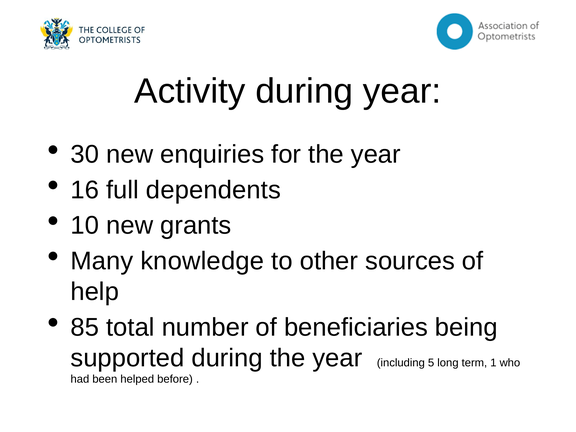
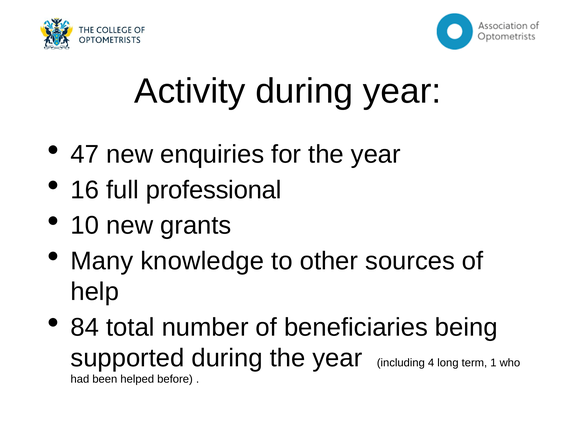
30: 30 -> 47
dependents: dependents -> professional
85: 85 -> 84
5: 5 -> 4
